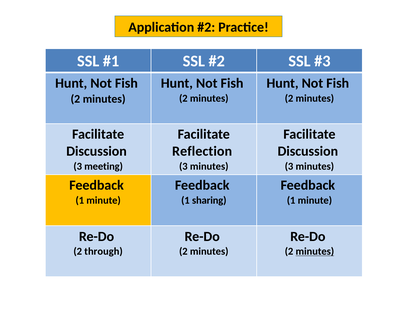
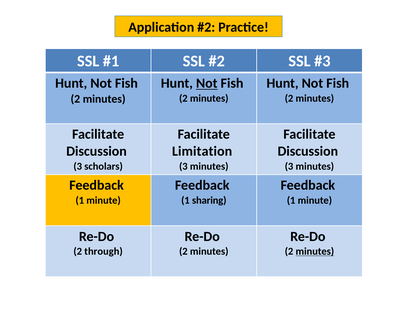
Not at (207, 83) underline: none -> present
Reflection: Reflection -> Limitation
meeting: meeting -> scholars
